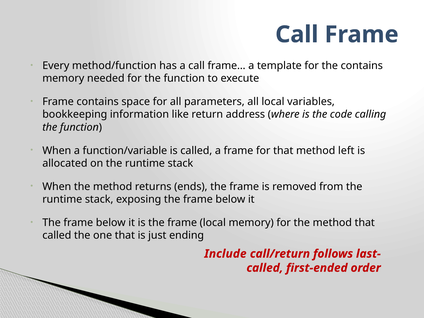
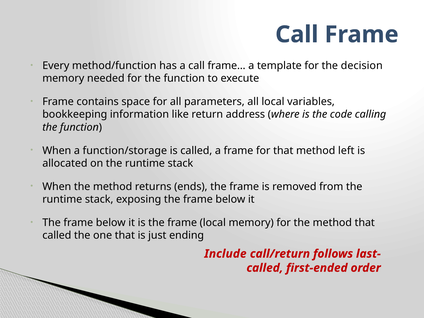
the contains: contains -> decision
function/variable: function/variable -> function/storage
